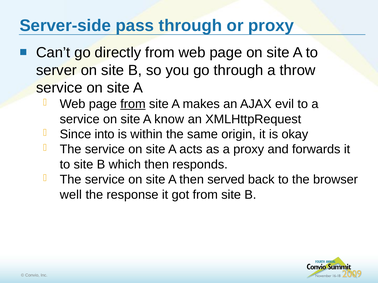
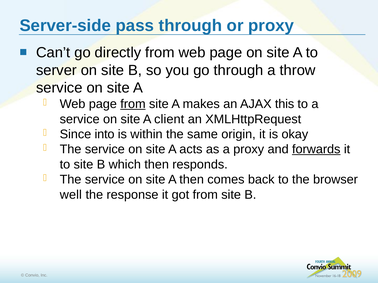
evil: evil -> this
know: know -> client
forwards underline: none -> present
served: served -> comes
